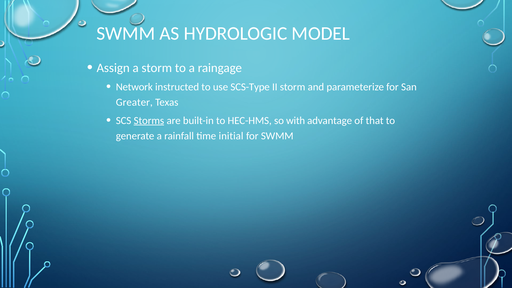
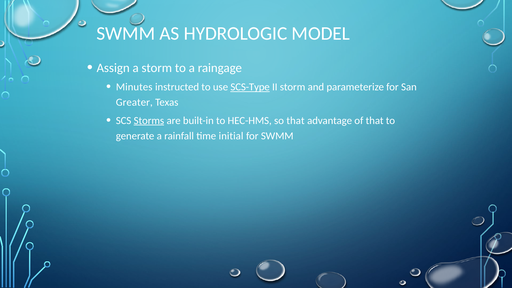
Network: Network -> Minutes
SCS-Type underline: none -> present
so with: with -> that
